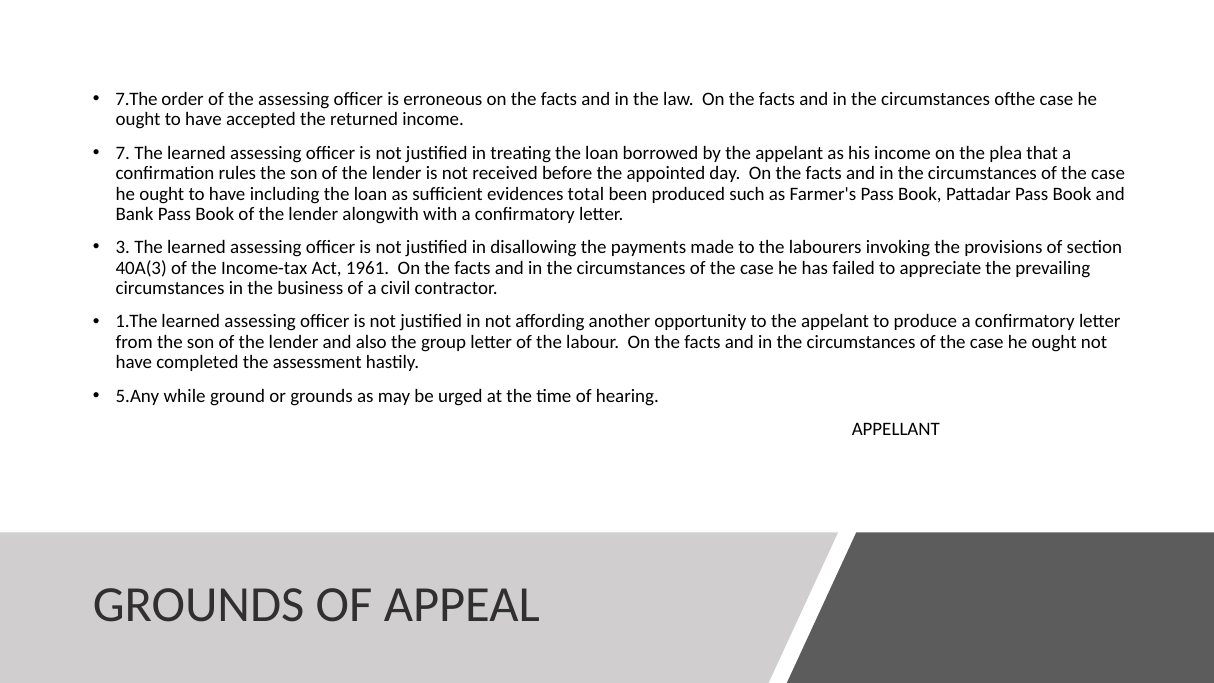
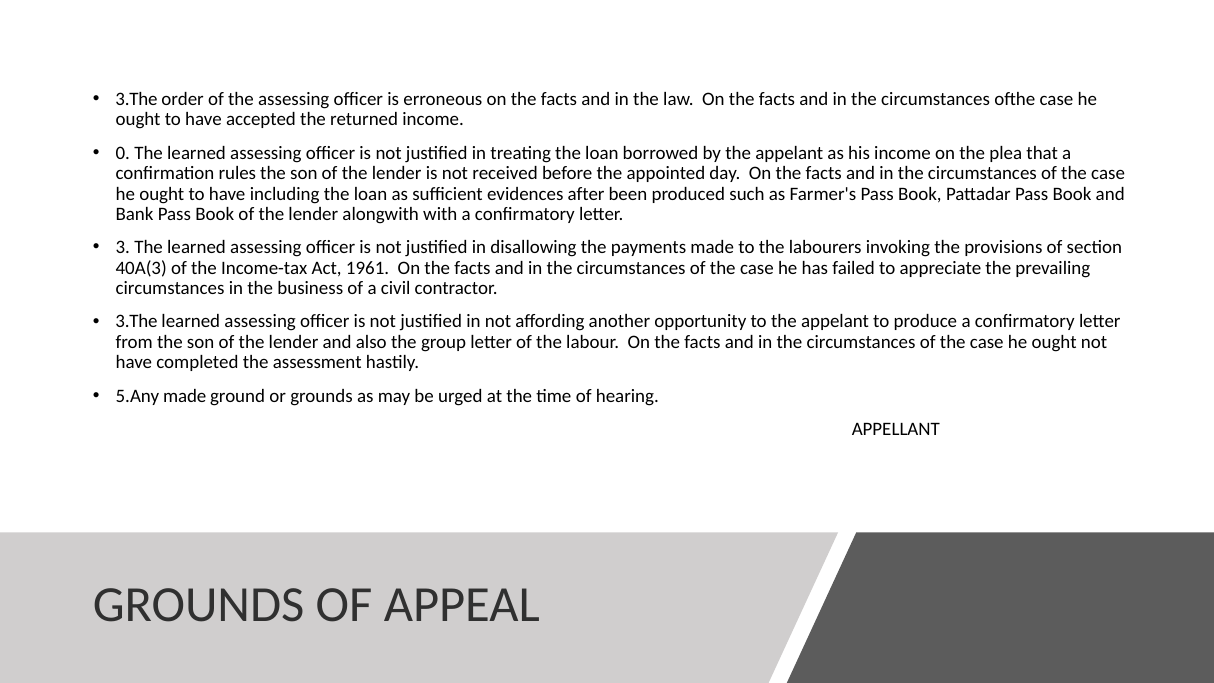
7.The at (137, 99): 7.The -> 3.The
7: 7 -> 0
total: total -> after
1.The at (137, 322): 1.The -> 3.The
5.Any while: while -> made
